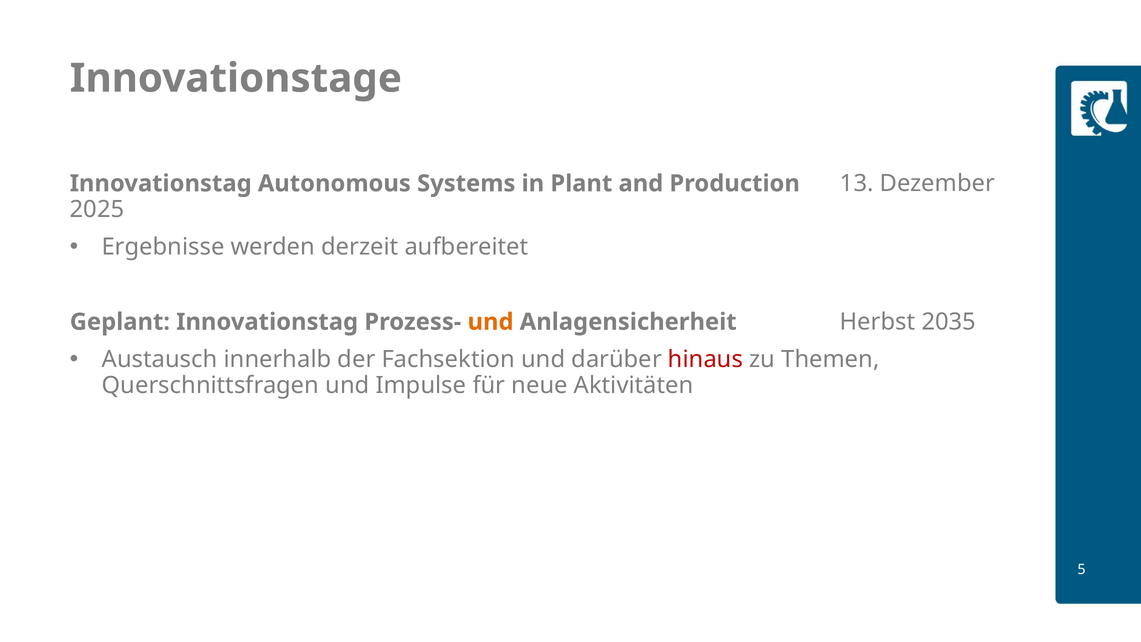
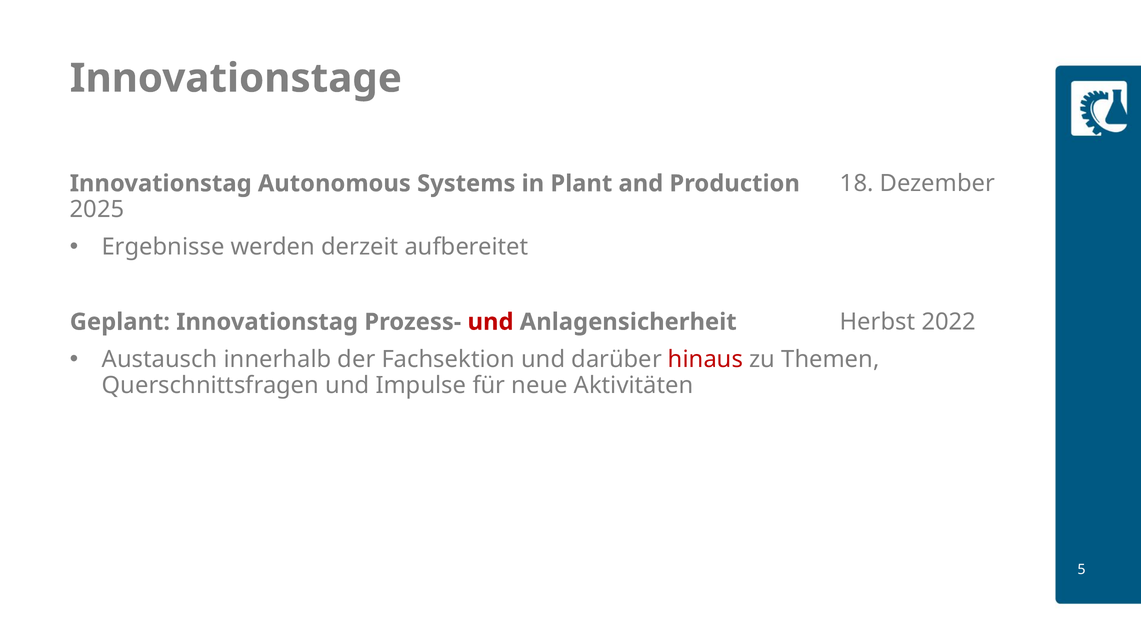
13: 13 -> 18
und at (491, 322) colour: orange -> red
2035: 2035 -> 2022
